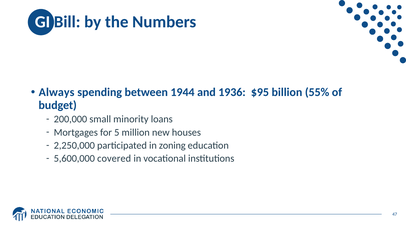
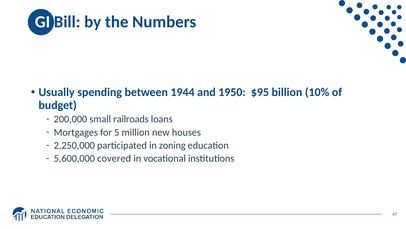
Always: Always -> Usually
1936: 1936 -> 1950
55%: 55% -> 10%
minority: minority -> railroads
